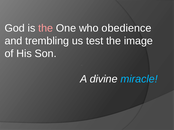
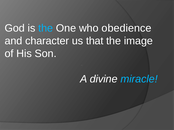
the at (46, 28) colour: pink -> light blue
trembling: trembling -> character
test: test -> that
